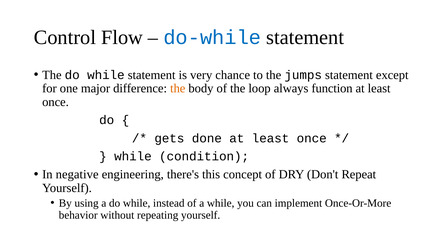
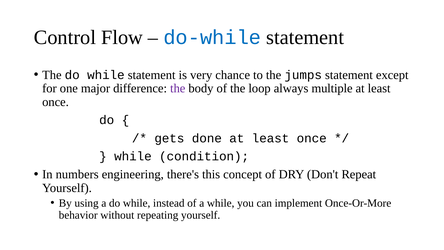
the at (178, 88) colour: orange -> purple
function: function -> multiple
negative: negative -> numbers
